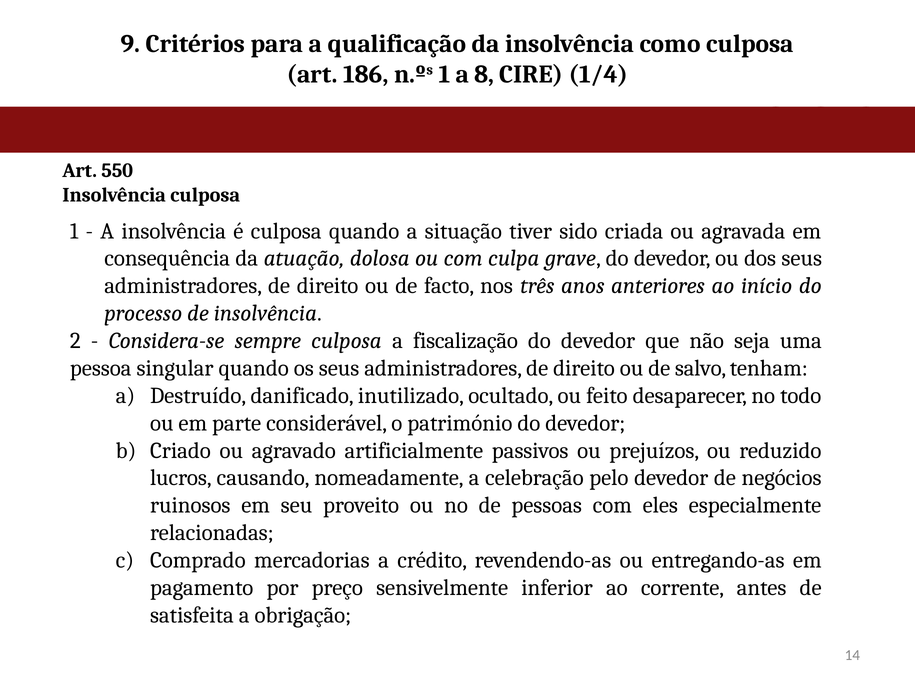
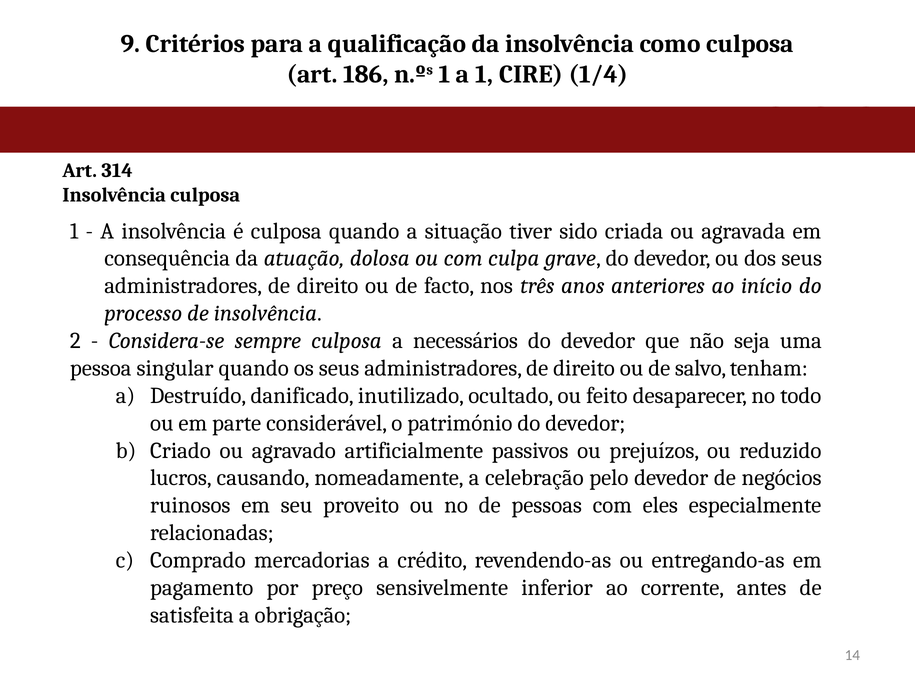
a 8: 8 -> 1
550: 550 -> 314
fiscalização: fiscalização -> necessários
